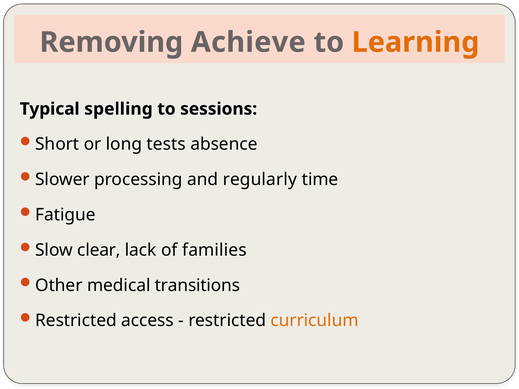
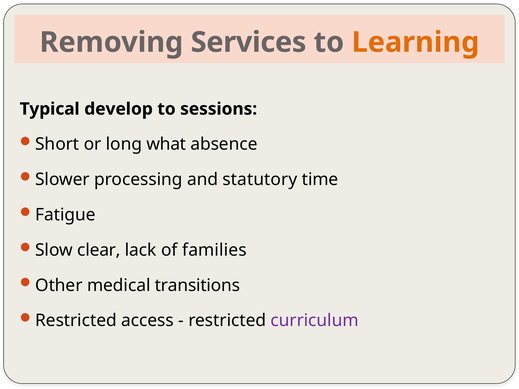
Achieve: Achieve -> Services
spelling: spelling -> develop
tests: tests -> what
regularly: regularly -> statutory
curriculum colour: orange -> purple
